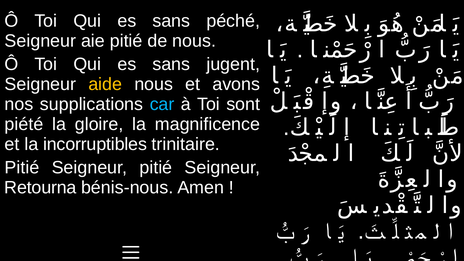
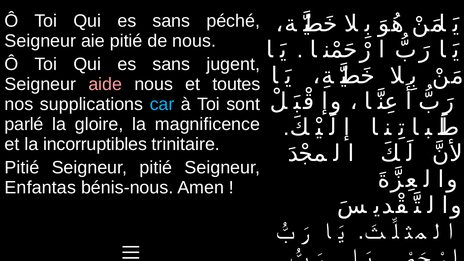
aide colour: yellow -> pink
avons: avons -> toutes
piété: piété -> parlé
Retourna: Retourna -> Enfantas
